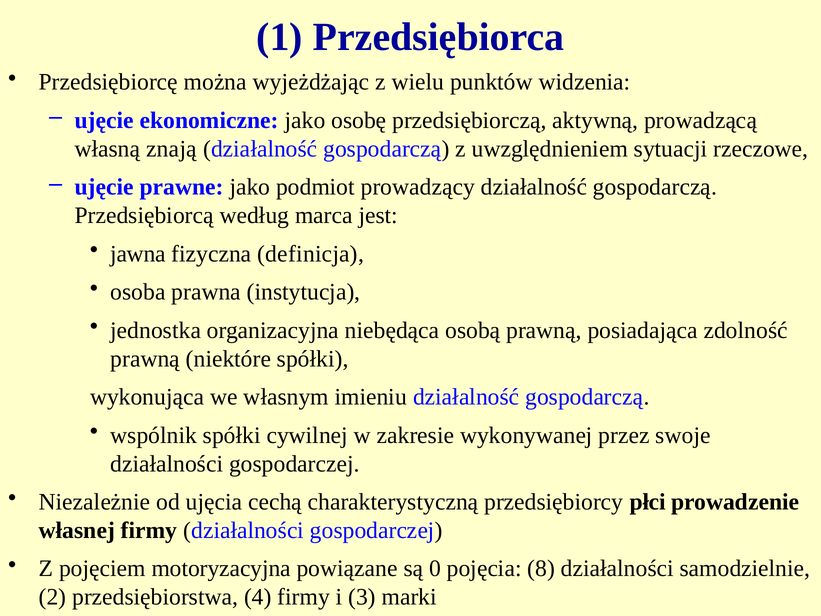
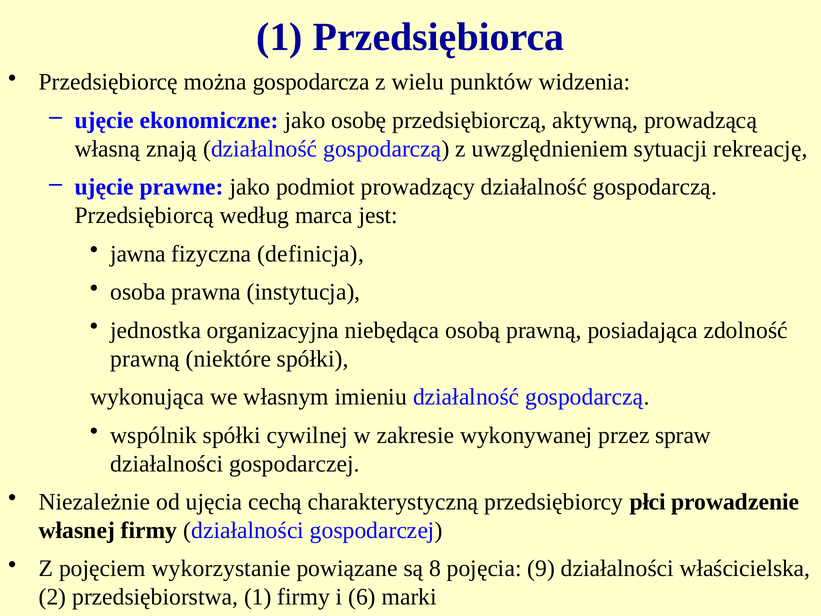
wyjeżdżając: wyjeżdżając -> gospodarcza
rzeczowe: rzeczowe -> rekreację
swoje: swoje -> spraw
motoryzacyjna: motoryzacyjna -> wykorzystanie
0: 0 -> 8
8: 8 -> 9
samodzielnie: samodzielnie -> właścicielska
przedsiębiorstwa 4: 4 -> 1
3: 3 -> 6
